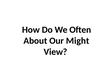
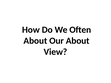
Our Might: Might -> About
